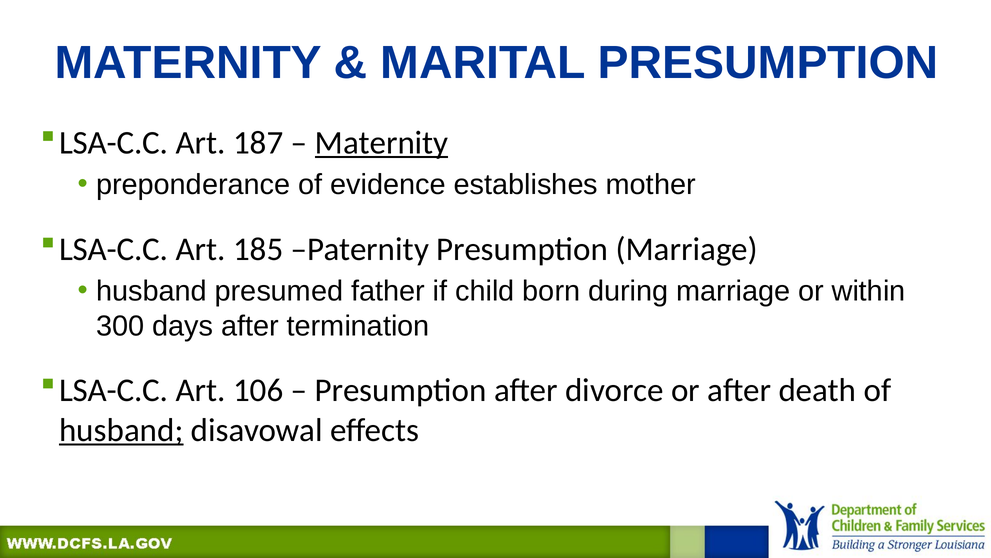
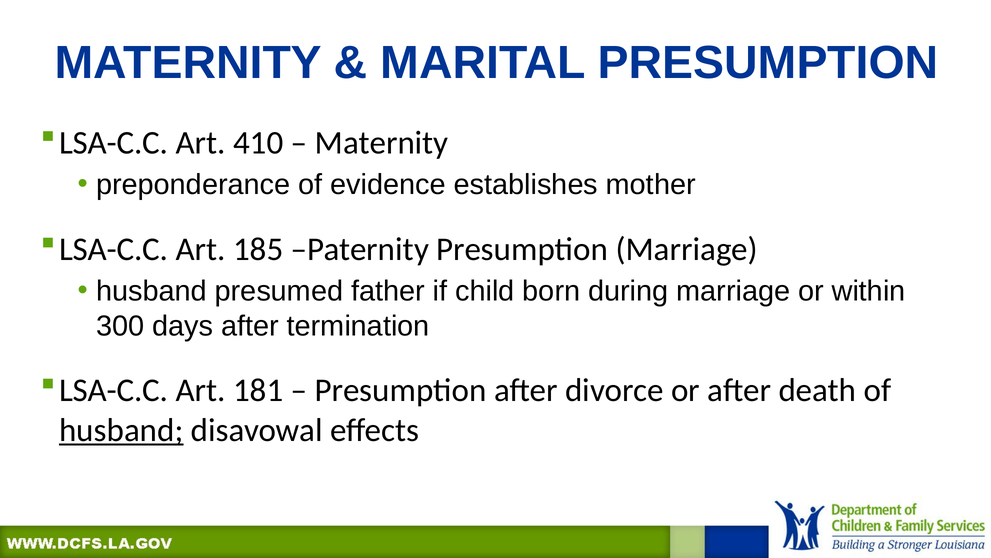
187: 187 -> 410
Maternity at (382, 143) underline: present -> none
106: 106 -> 181
